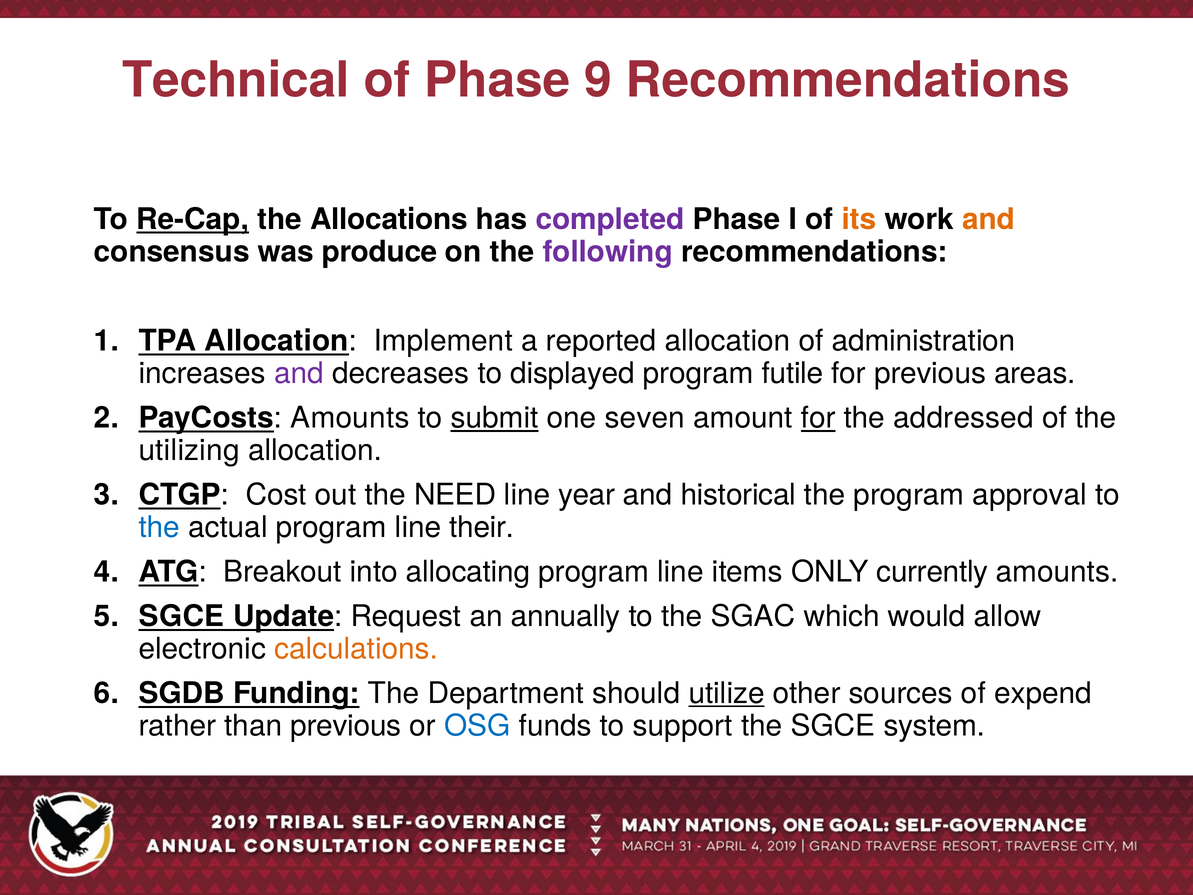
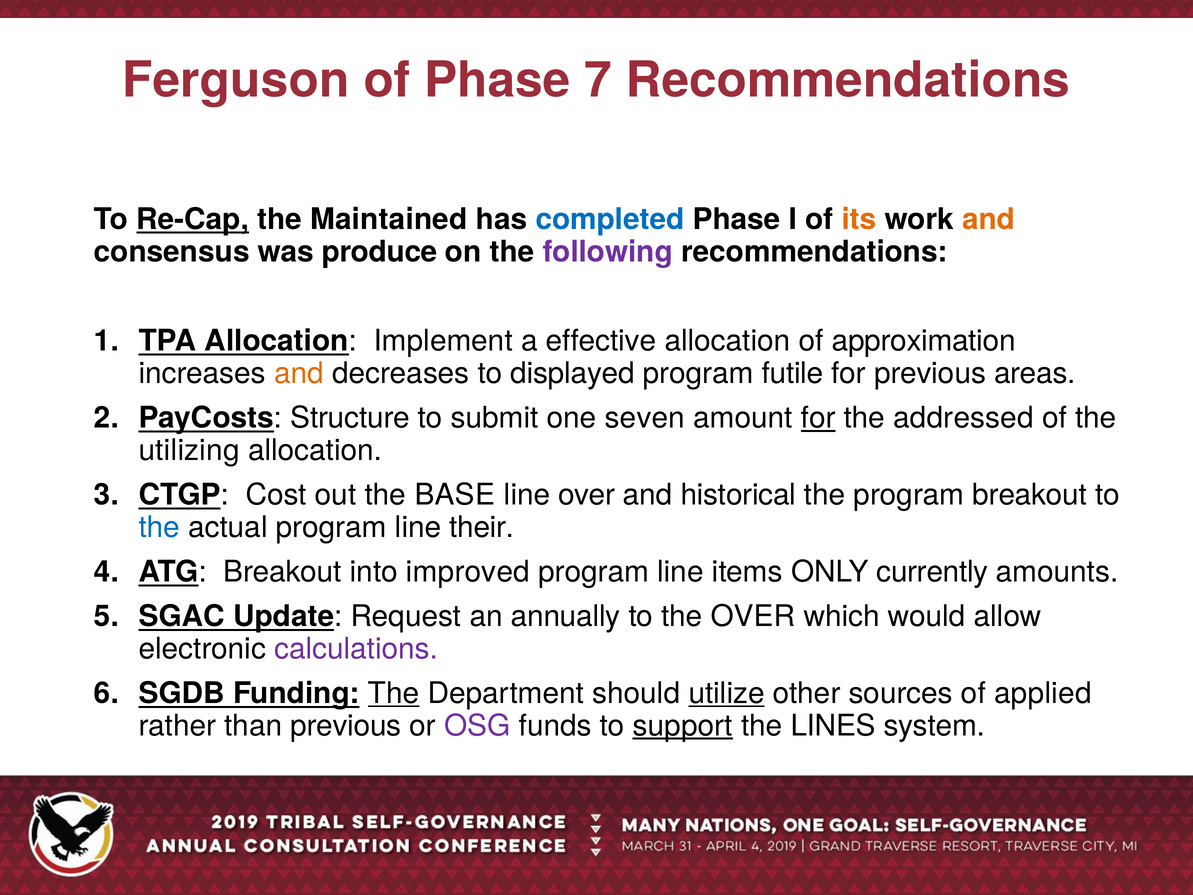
Technical: Technical -> Ferguson
9: 9 -> 7
Allocations: Allocations -> Maintained
completed colour: purple -> blue
reported: reported -> effective
administration: administration -> approximation
and at (299, 373) colour: purple -> orange
PayCosts Amounts: Amounts -> Structure
submit underline: present -> none
NEED: NEED -> BASE
line year: year -> over
program approval: approval -> breakout
allocating: allocating -> improved
SGCE at (182, 616): SGCE -> SGAC
the SGAC: SGAC -> OVER
calculations colour: orange -> purple
The at (394, 693) underline: none -> present
expend: expend -> applied
OSG colour: blue -> purple
support underline: none -> present
the SGCE: SGCE -> LINES
